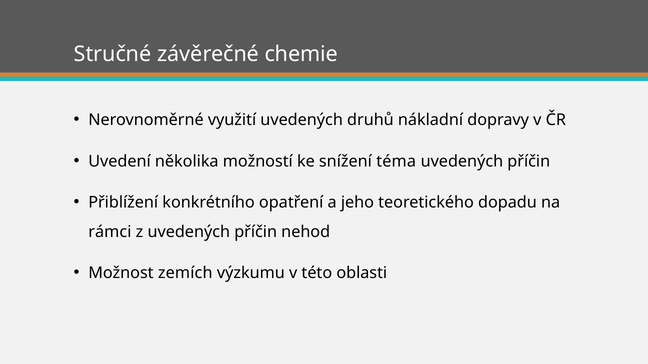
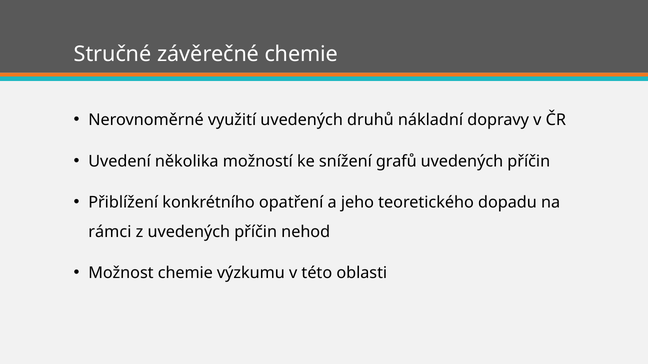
téma: téma -> grafů
Možnost zemích: zemích -> chemie
